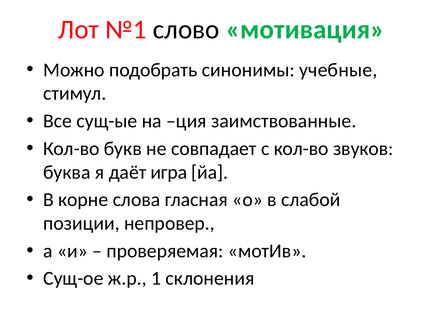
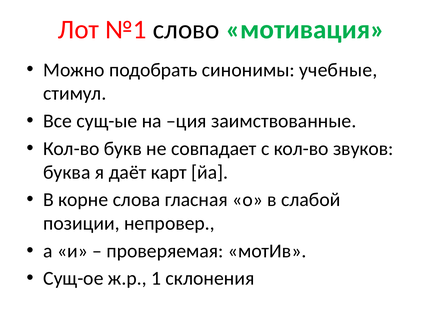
игра: игра -> карт
